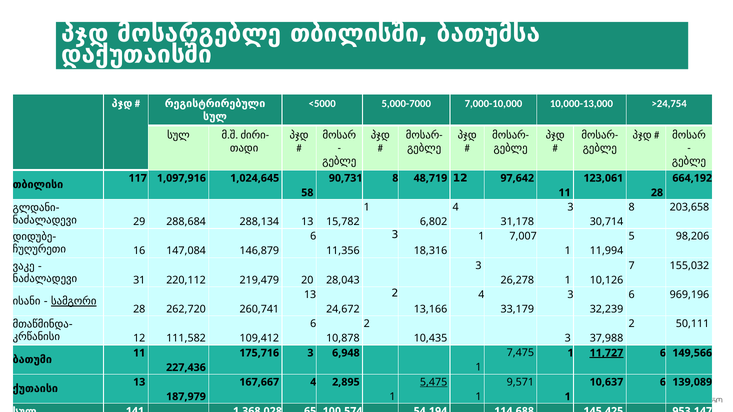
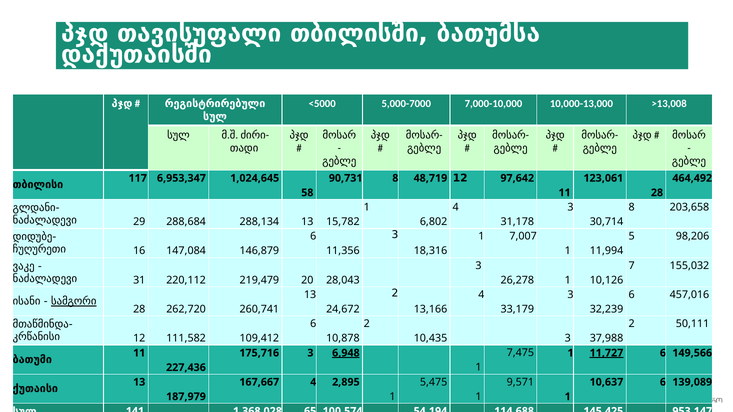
მოსარგებლე: მოსარგებლე -> თავისუფალი
>24,754: >24,754 -> >13,008
664,192: 664,192 -> 464,492
1,097,916: 1,097,916 -> 6,953,347
969,196: 969,196 -> 457,016
6,948 underline: none -> present
5,475 underline: present -> none
